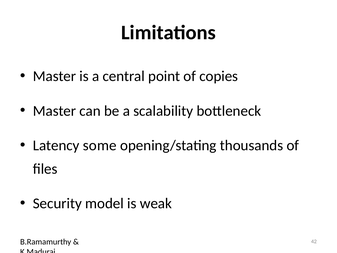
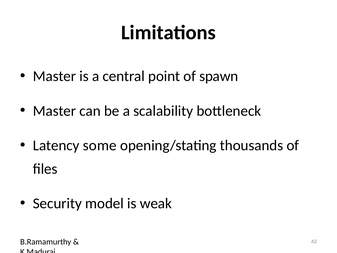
copies: copies -> spawn
